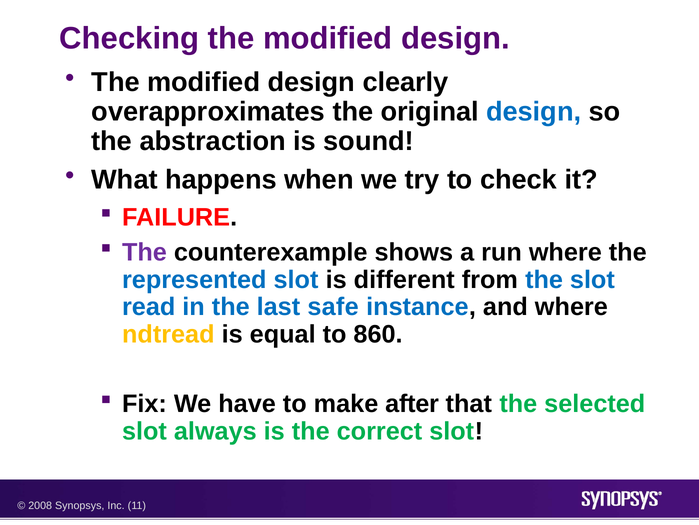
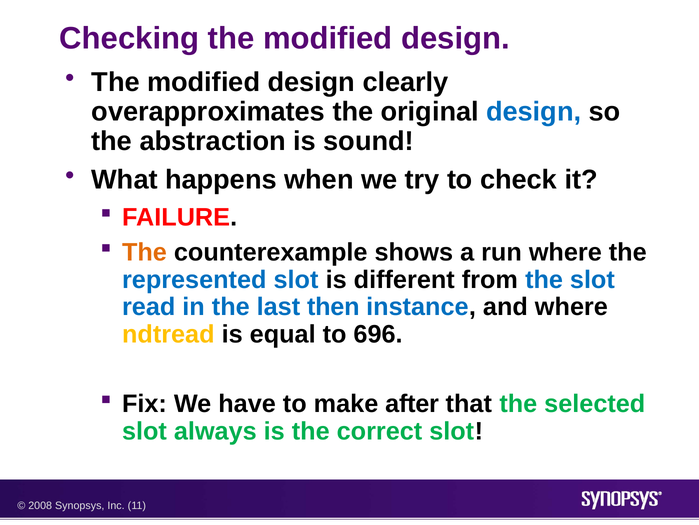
The at (144, 252) colour: purple -> orange
safe: safe -> then
860: 860 -> 696
